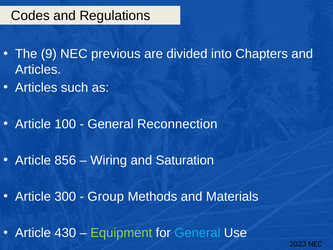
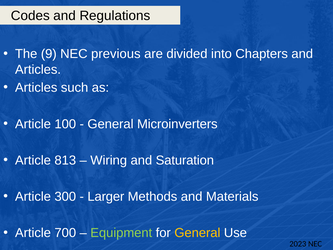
Reconnection: Reconnection -> Microinverters
856: 856 -> 813
Group: Group -> Larger
430: 430 -> 700
General at (197, 233) colour: light blue -> yellow
